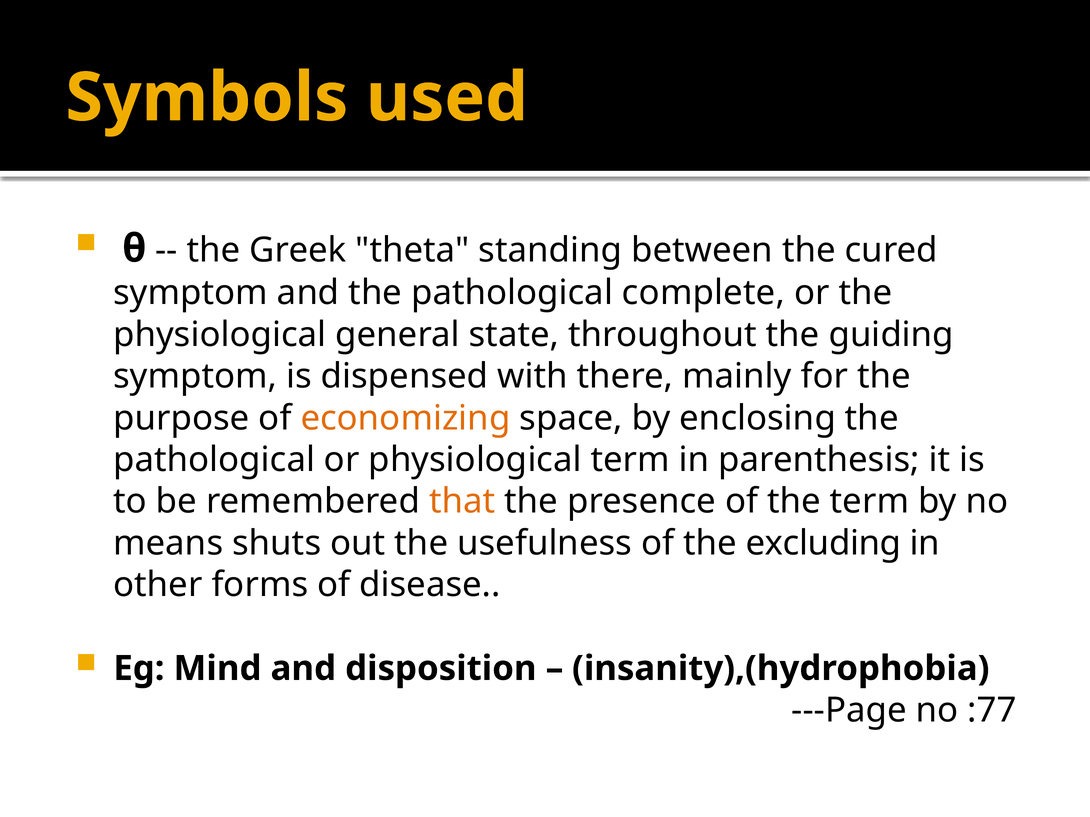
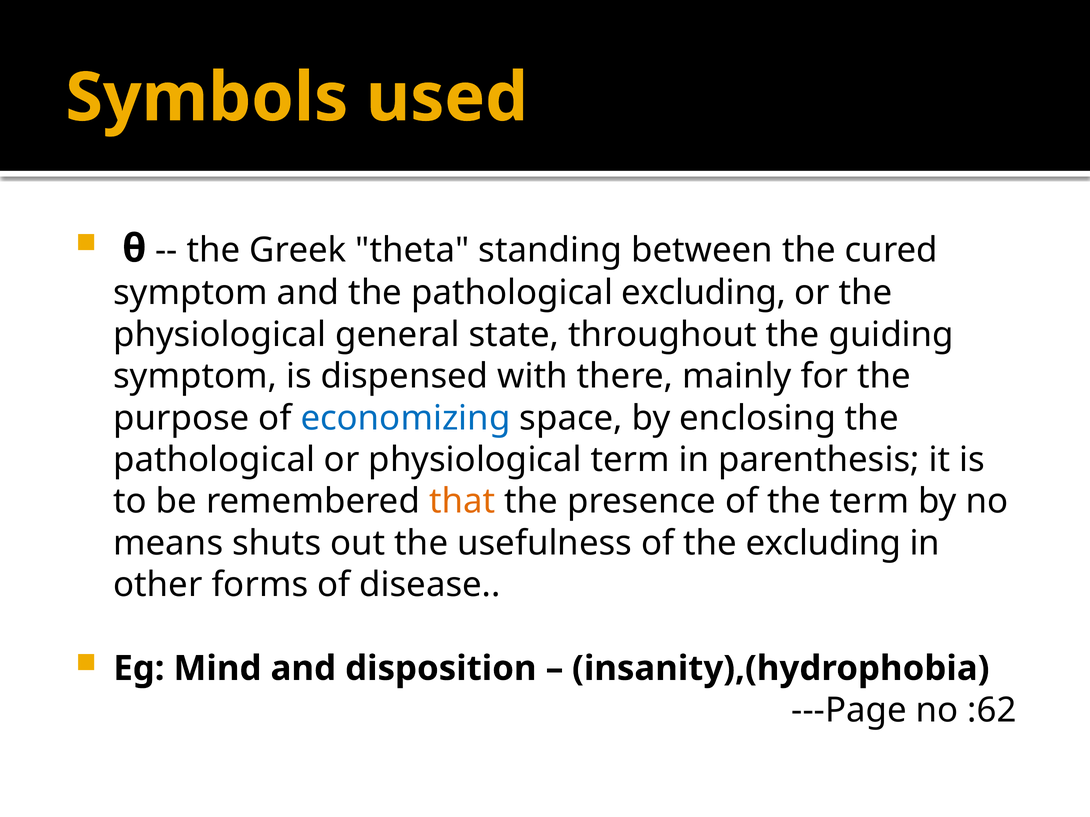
pathological complete: complete -> excluding
economizing colour: orange -> blue
:77: :77 -> :62
